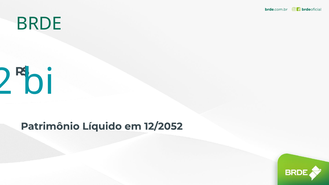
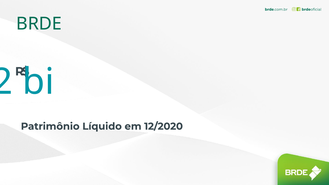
12/2052: 12/2052 -> 12/2020
